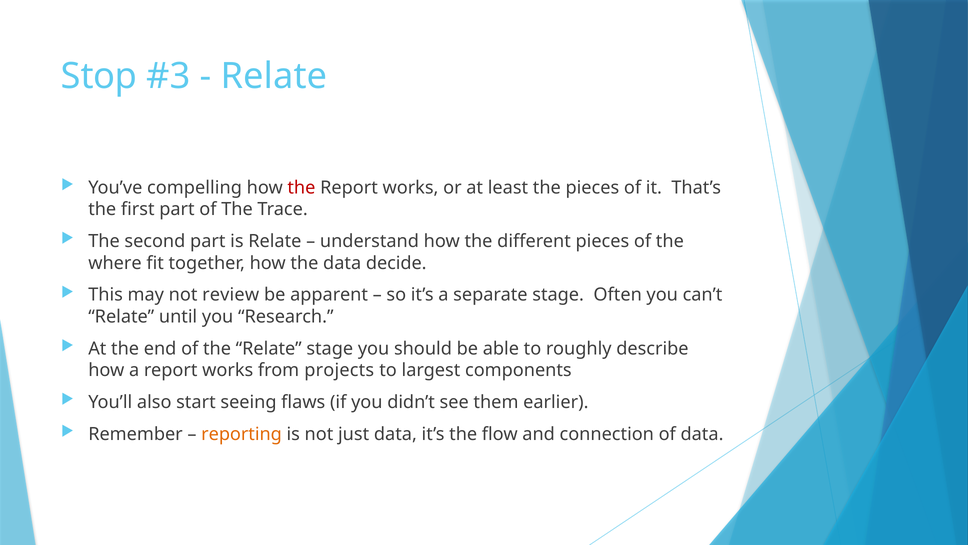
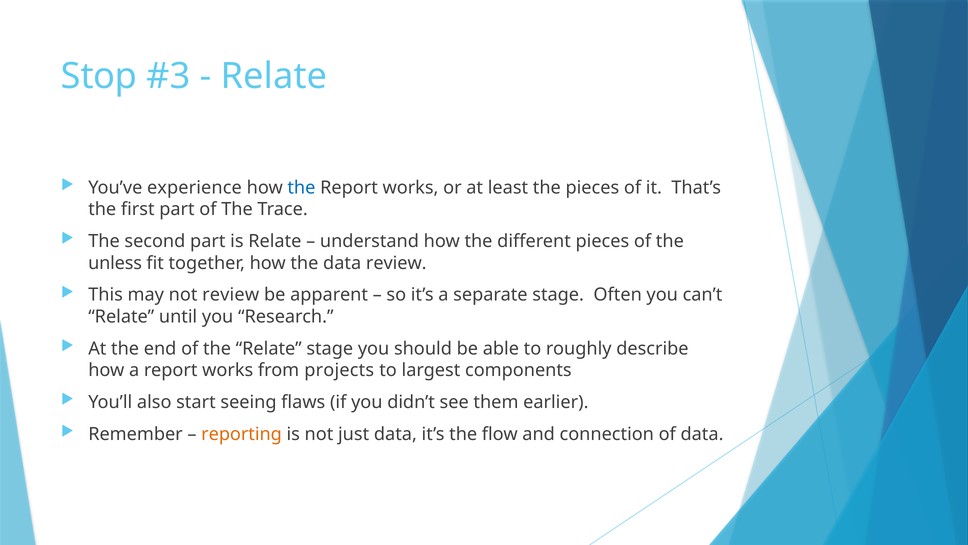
compelling: compelling -> experience
the at (301, 187) colour: red -> blue
where: where -> unless
data decide: decide -> review
